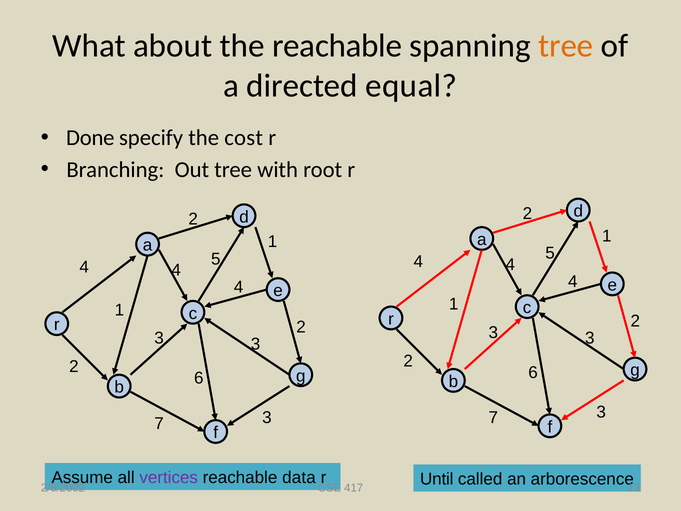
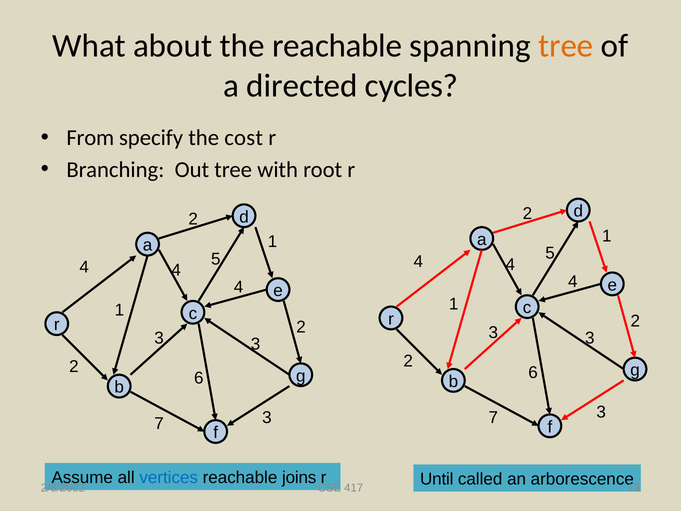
equal: equal -> cycles
Done: Done -> From
vertices colour: purple -> blue
data: data -> joins
